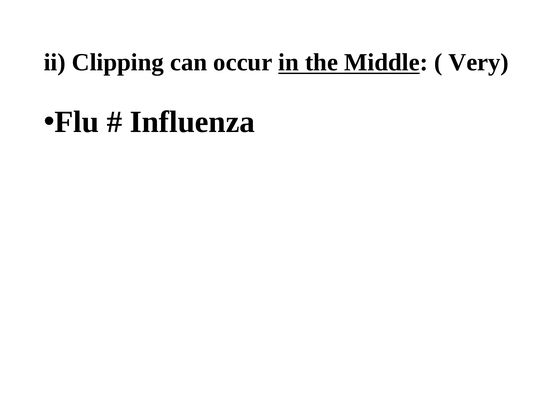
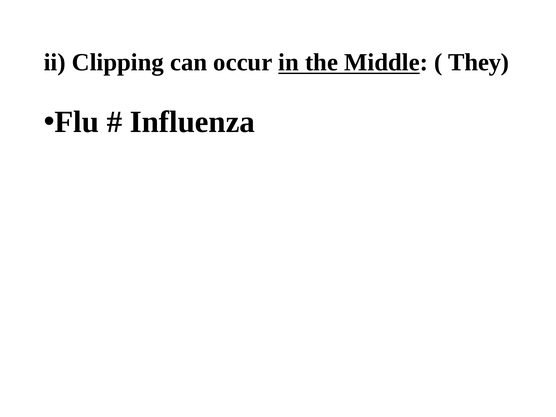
Very: Very -> They
